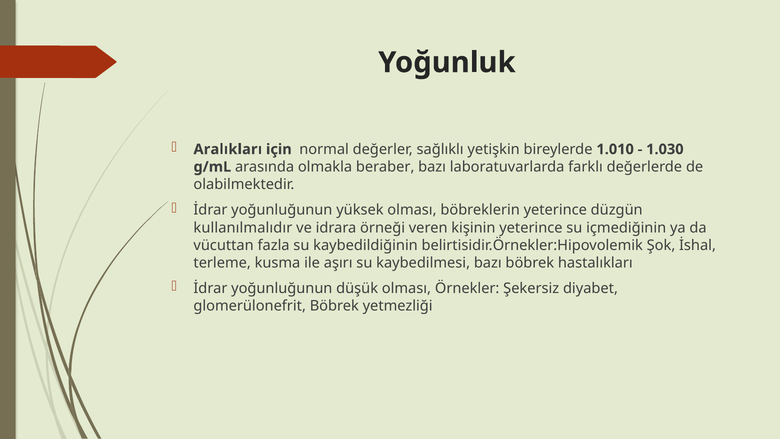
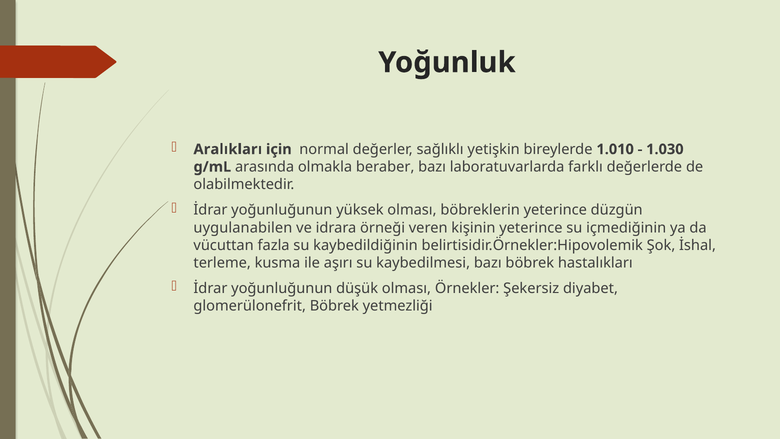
kullanılmalıdır: kullanılmalıdır -> uygulanabilen
